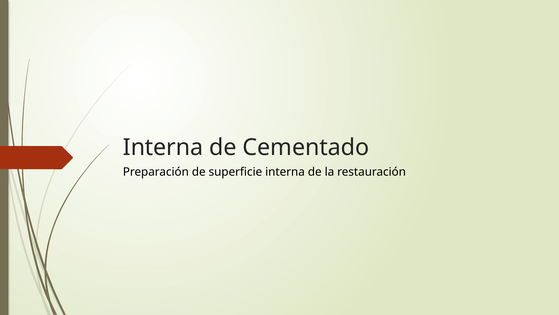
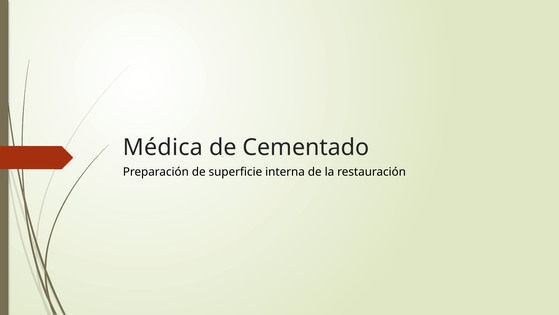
Interna at (163, 147): Interna -> Médica
